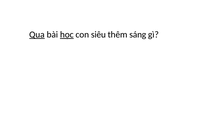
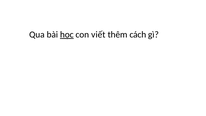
Qua underline: present -> none
siêu: siêu -> viết
sáng: sáng -> cách
